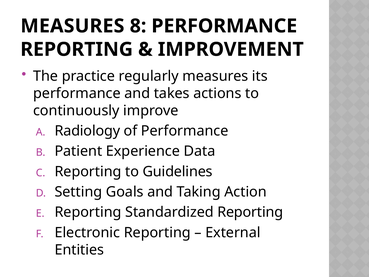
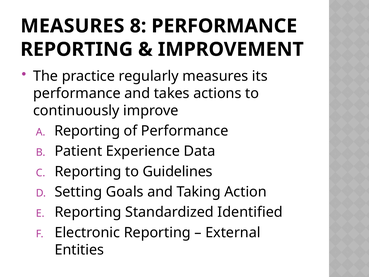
Radiology at (87, 131): Radiology -> Reporting
Standardized Reporting: Reporting -> Identified
